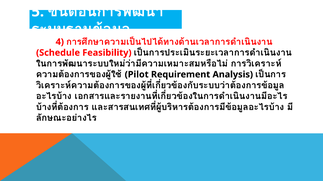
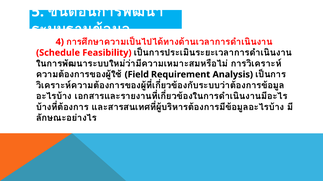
Pilot: Pilot -> Field
